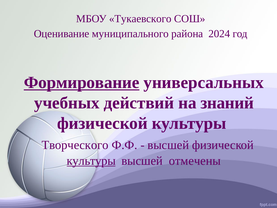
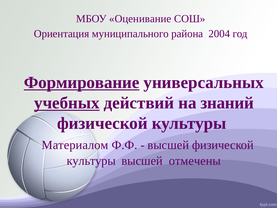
Тукаевского: Тукаевского -> Оценивание
Оценивание: Оценивание -> Ориентация
2024: 2024 -> 2004
учебных underline: none -> present
Творческого: Творческого -> Материалом
культуры at (91, 161) underline: present -> none
